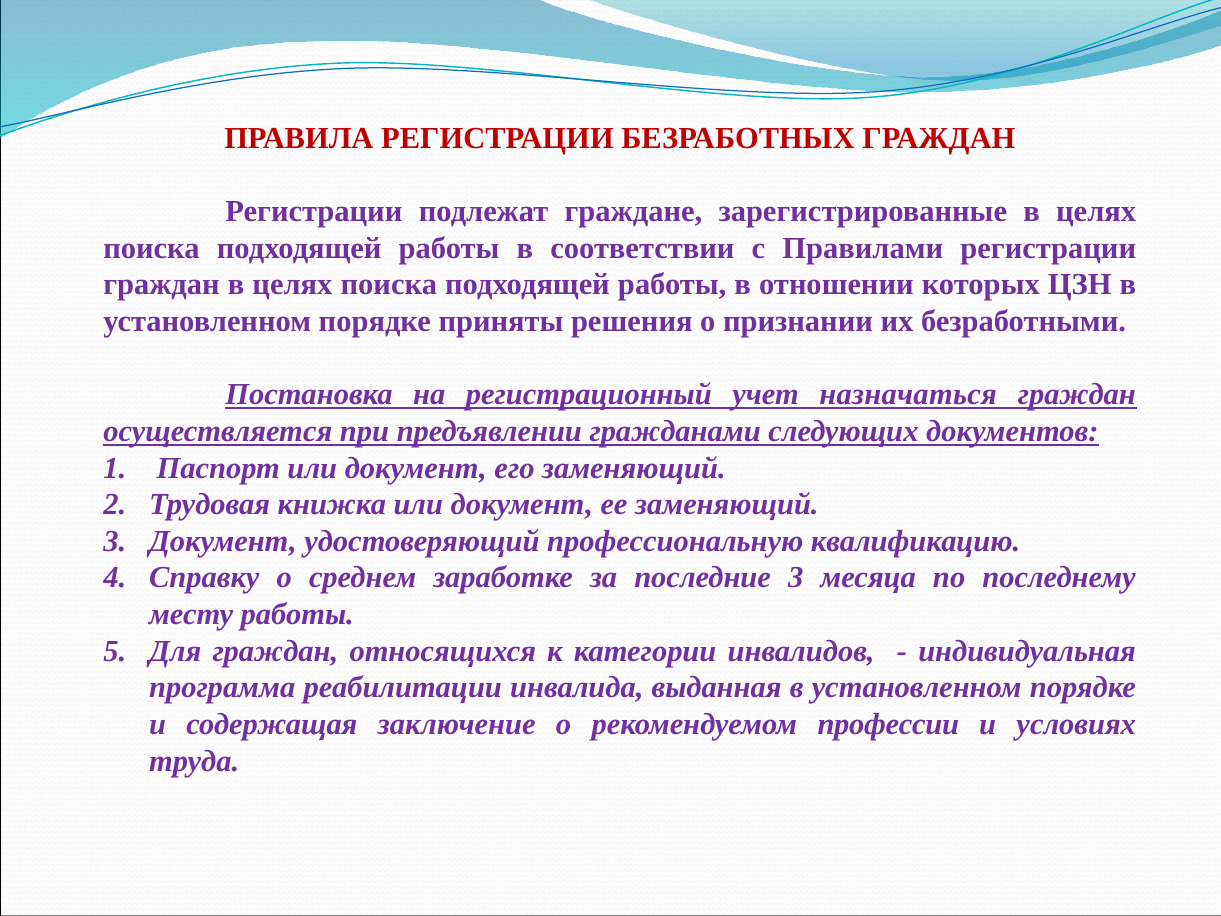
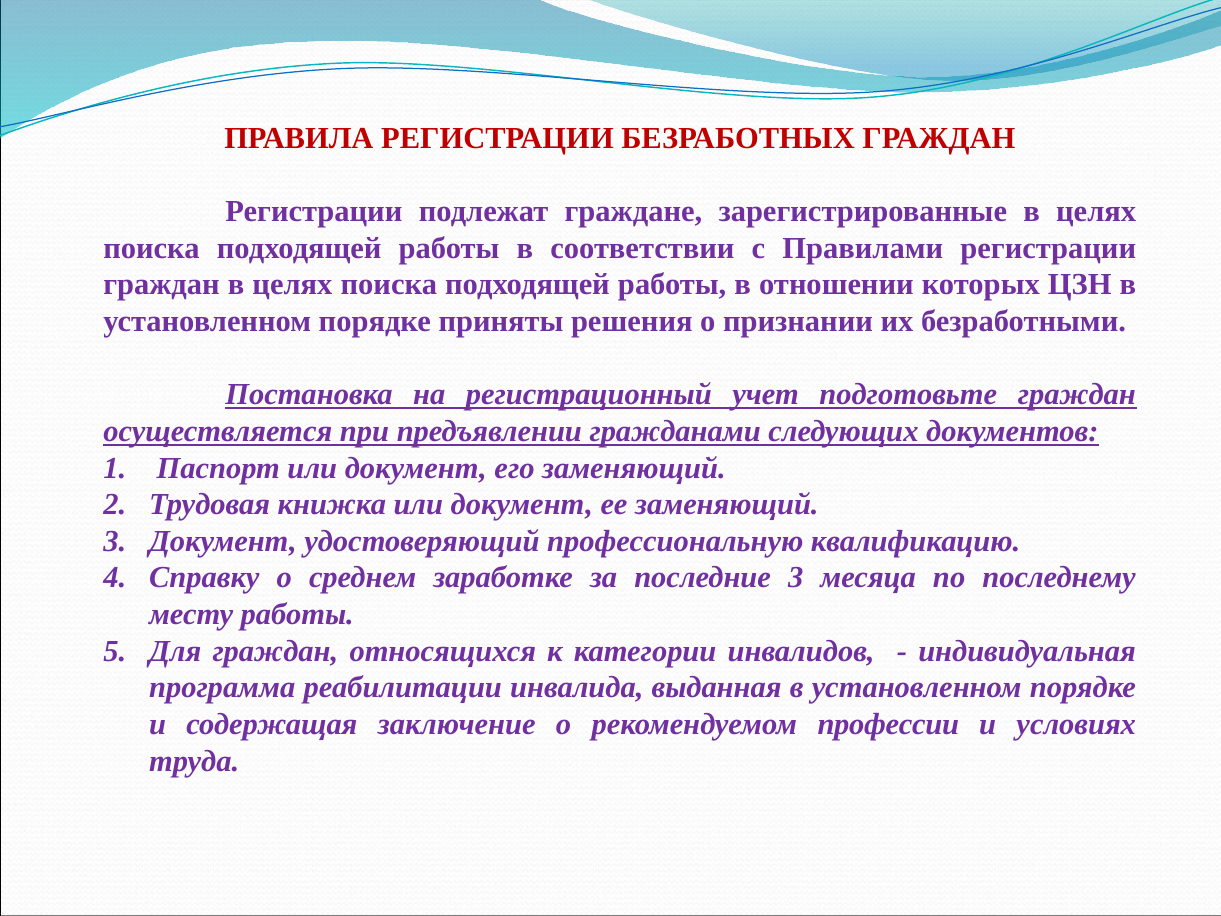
назначаться: назначаться -> подготовьте
